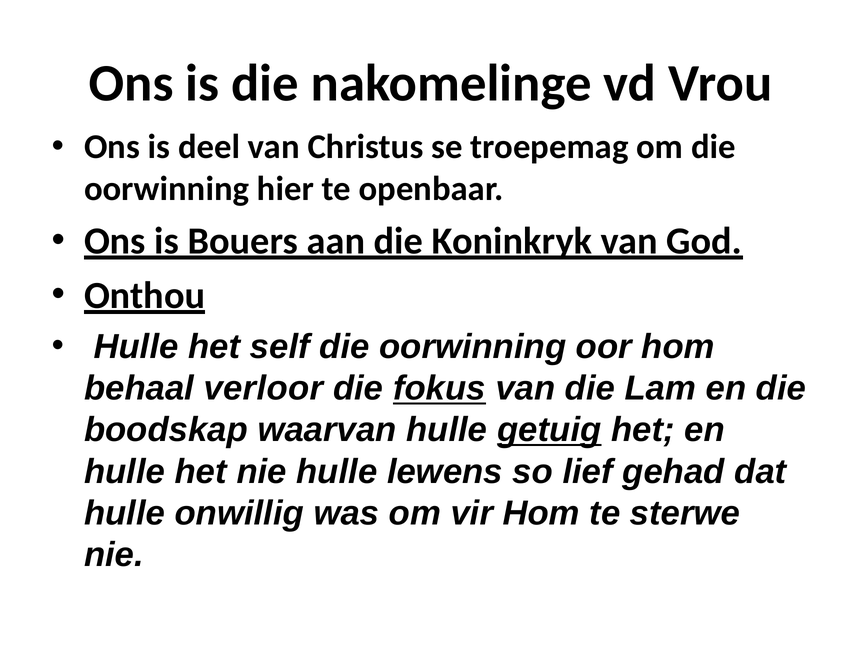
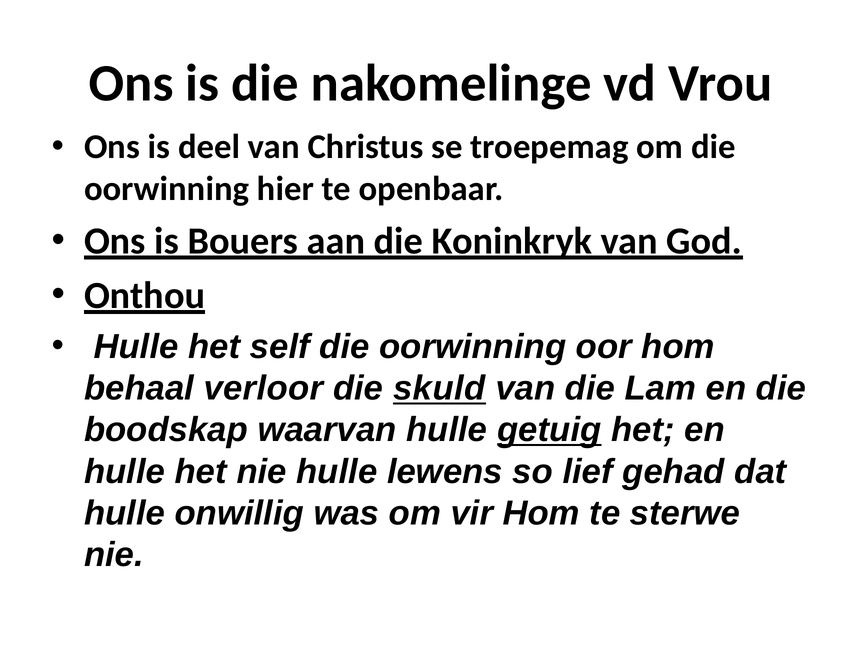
fokus: fokus -> skuld
